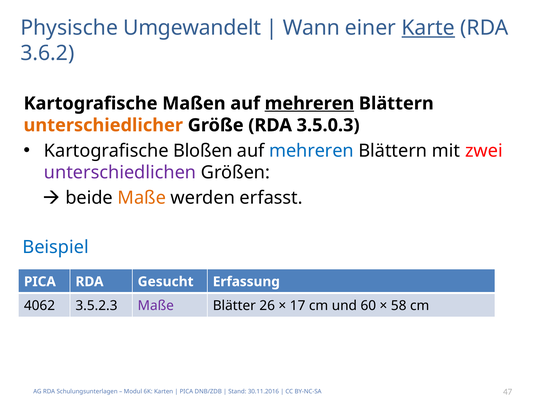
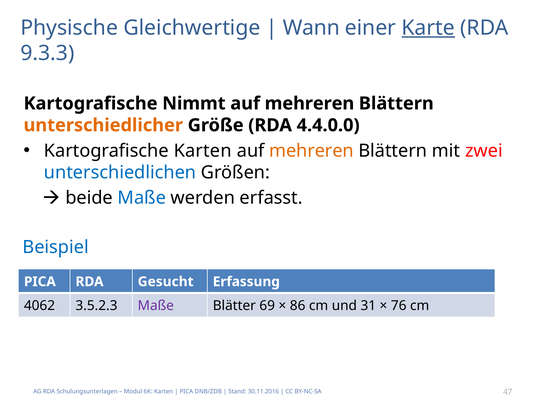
Umgewandelt: Umgewandelt -> Gleichwertige
3.6.2: 3.6.2 -> 9.3.3
Maßen: Maßen -> Nimmt
mehreren at (309, 103) underline: present -> none
3.5.0.3: 3.5.0.3 -> 4.4.0.0
Kartografische Bloßen: Bloßen -> Karten
mehreren at (311, 151) colour: blue -> orange
unterschiedlichen colour: purple -> blue
Maße at (142, 198) colour: orange -> blue
26: 26 -> 69
17: 17 -> 86
60: 60 -> 31
58: 58 -> 76
